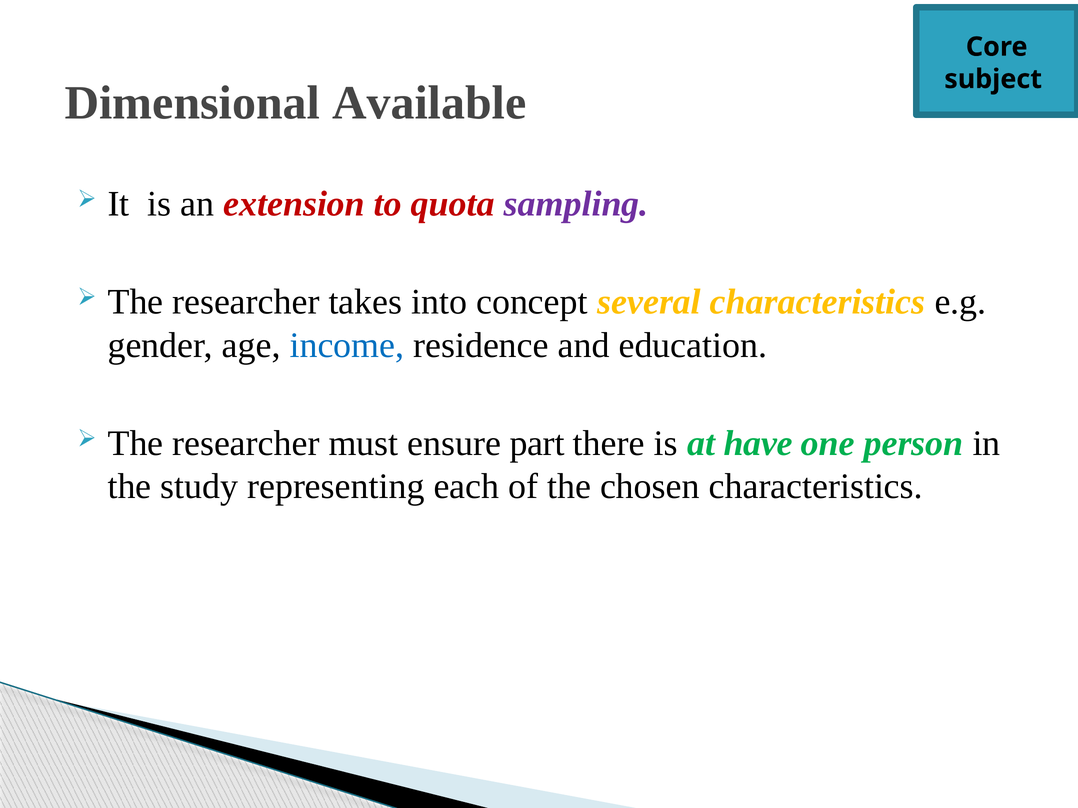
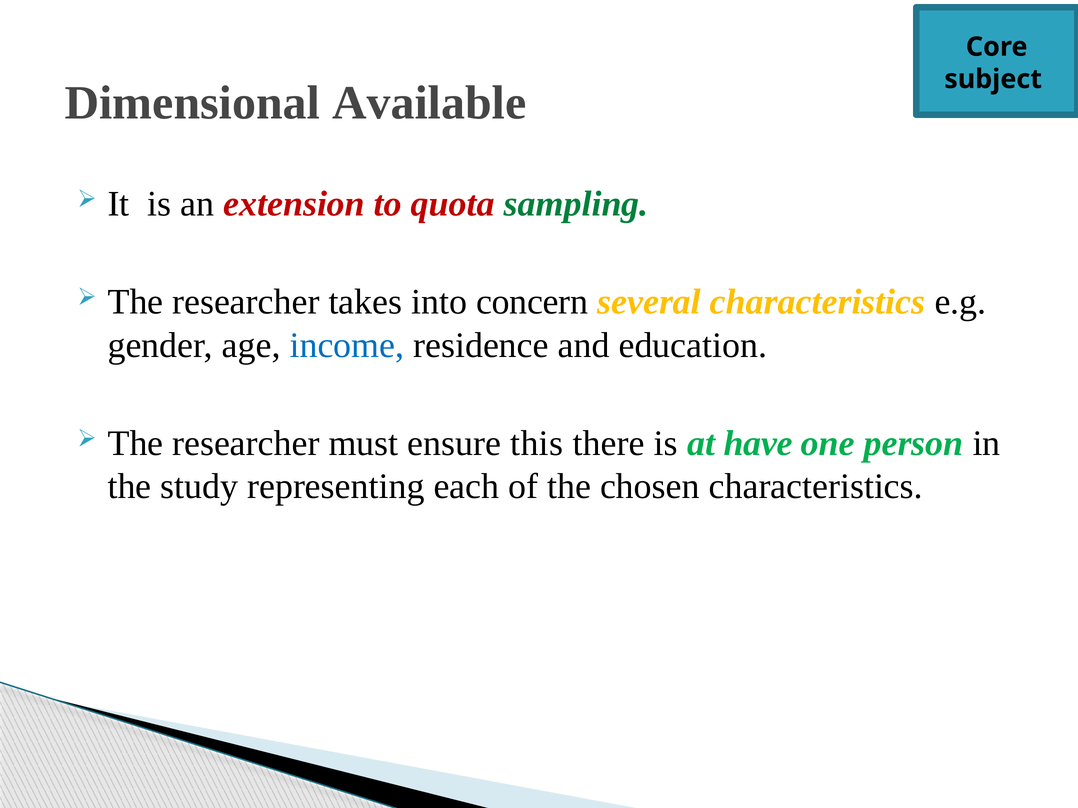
sampling colour: purple -> green
concept: concept -> concern
part: part -> this
